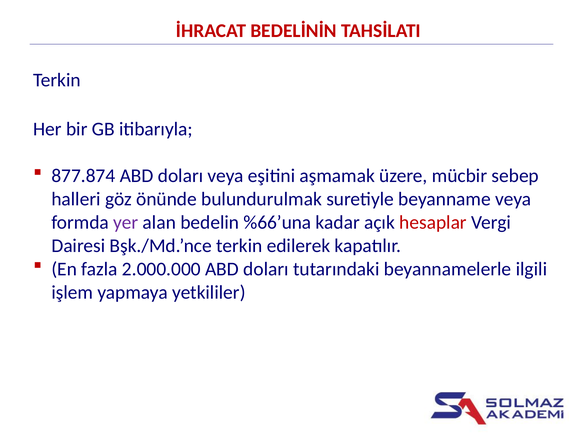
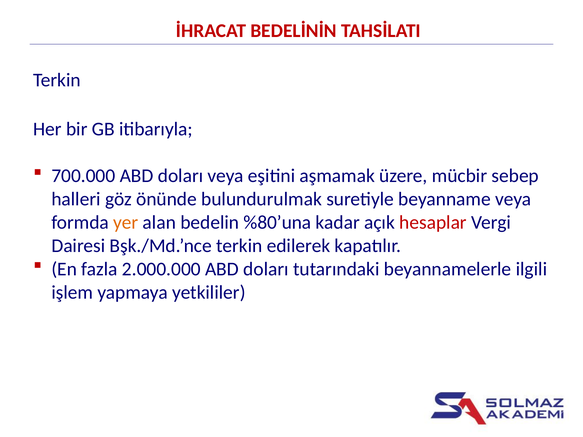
877.874: 877.874 -> 700.000
yer colour: purple -> orange
%66’una: %66’una -> %80’una
